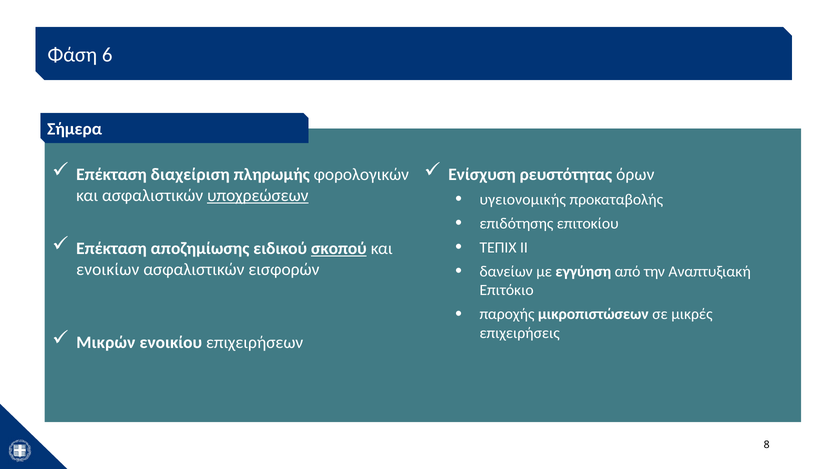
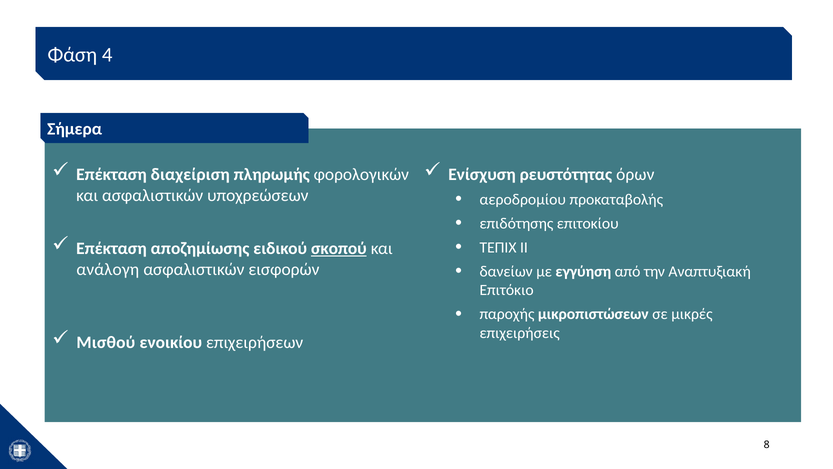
6: 6 -> 4
υποχρεώσεων underline: present -> none
υγειονομικής: υγειονομικής -> αεροδρομίου
ενοικίων: ενοικίων -> ανάλογη
Μικρών: Μικρών -> Μισθού
